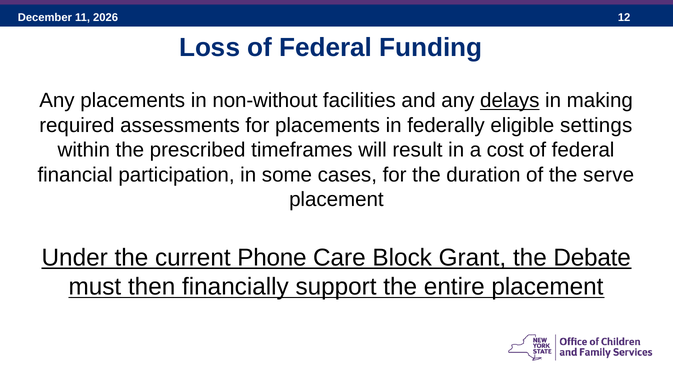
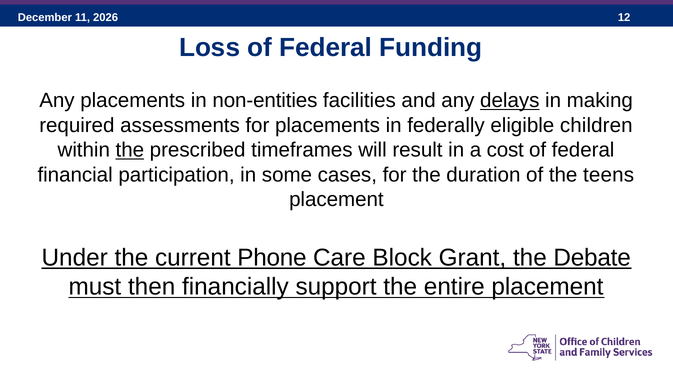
non-without: non-without -> non-entities
settings: settings -> children
the at (130, 150) underline: none -> present
serve: serve -> teens
